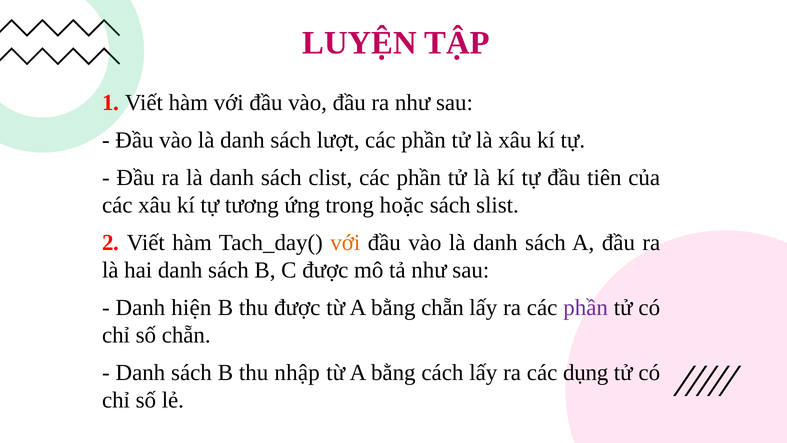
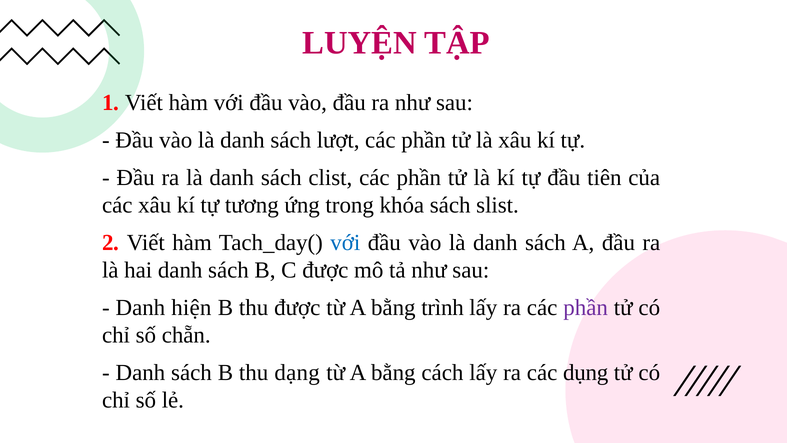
hoặc: hoặc -> khóa
với at (345, 242) colour: orange -> blue
bằng chẵn: chẵn -> trình
nhập: nhập -> dạng
